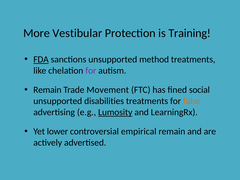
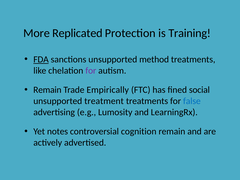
Vestibular: Vestibular -> Replicated
Movement: Movement -> Empirically
disabilities: disabilities -> treatment
false colour: orange -> blue
Lumosity underline: present -> none
lower: lower -> notes
empirical: empirical -> cognition
